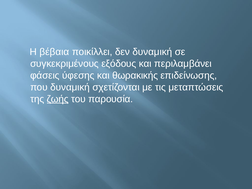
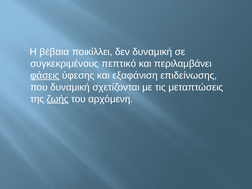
εξόδους: εξόδους -> πεπτικό
φάσεις underline: none -> present
θωρακικής: θωρακικής -> εξαφάνιση
παρουσία: παρουσία -> αρχόμενη
